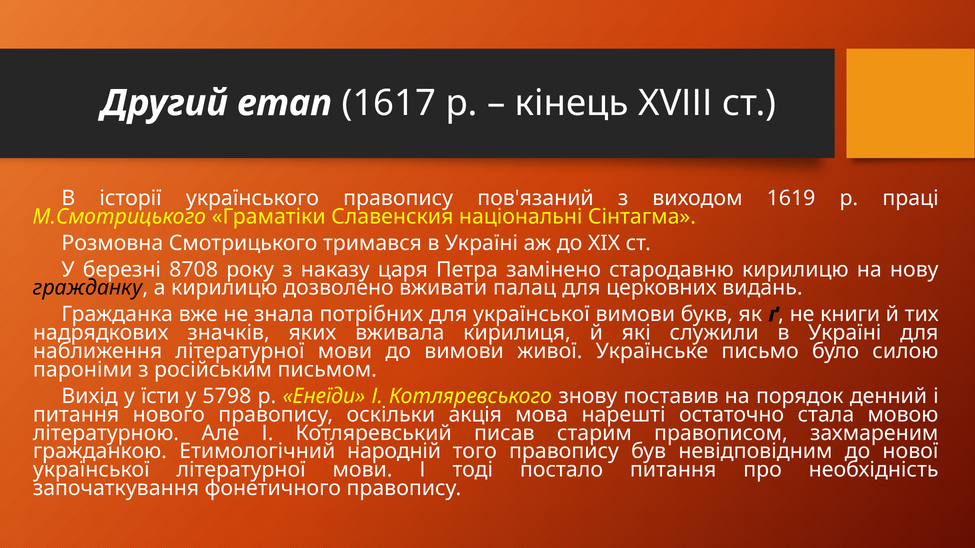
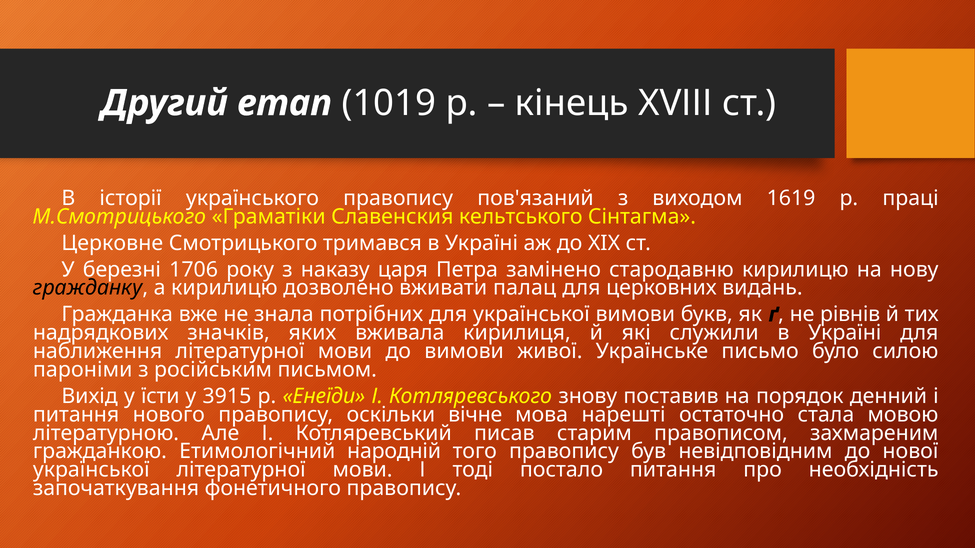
1617: 1617 -> 1019
національні: національні -> кельтського
Розмовна: Розмовна -> Церковне
8708: 8708 -> 1706
книги: книги -> рівнів
5798: 5798 -> 3915
акція: акція -> вічне
